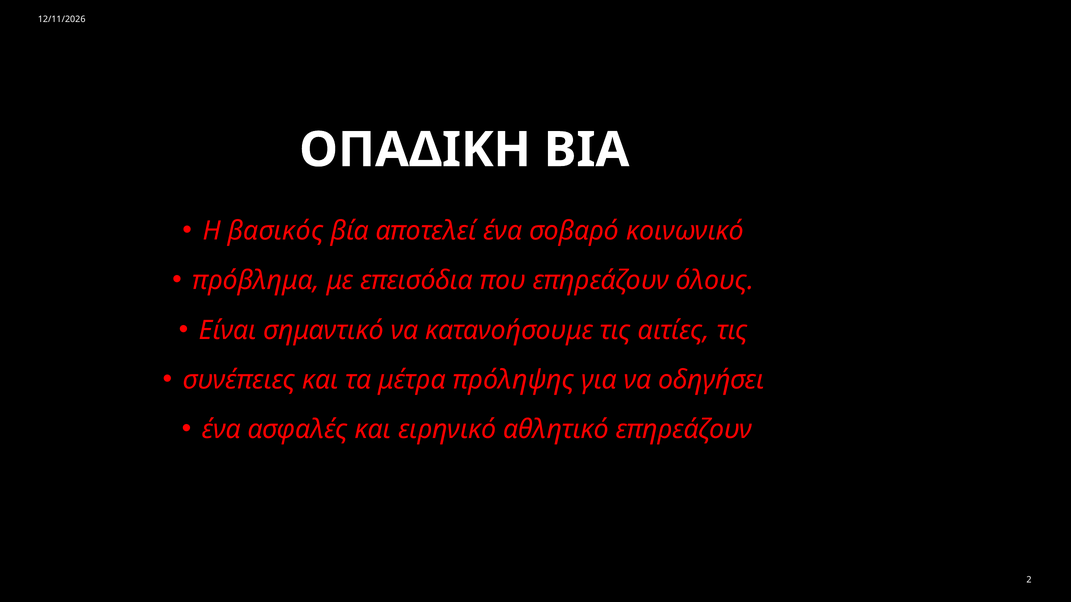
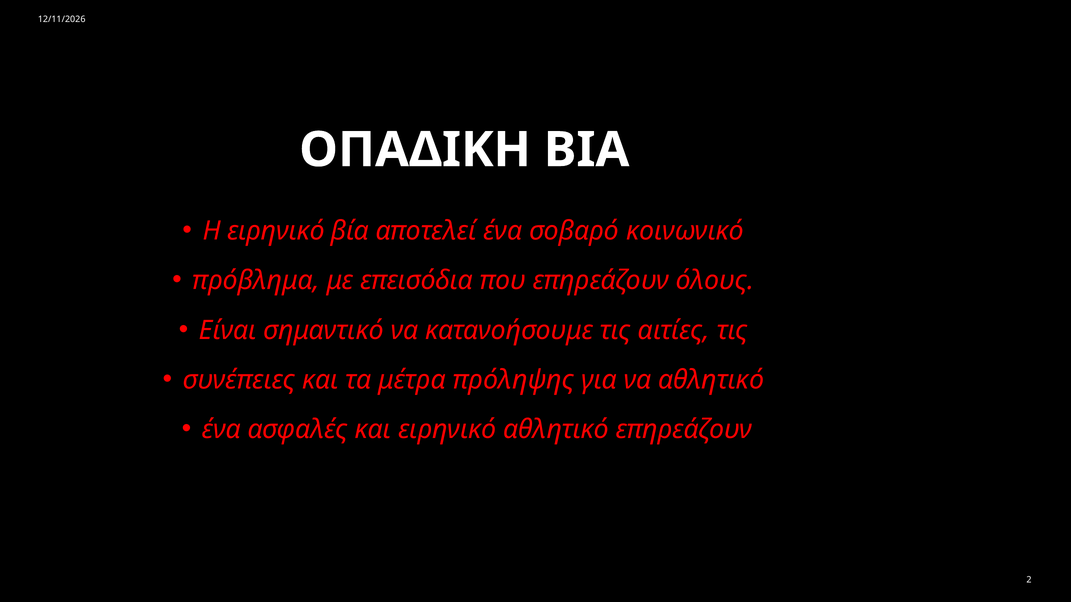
Η βασικός: βασικός -> ειρηνικό
να οδηγήσει: οδηγήσει -> αθλητικό
